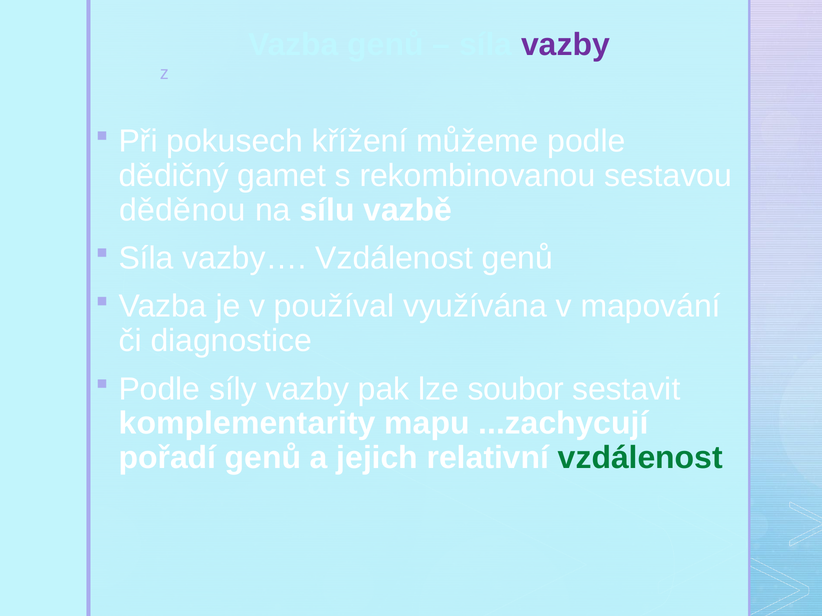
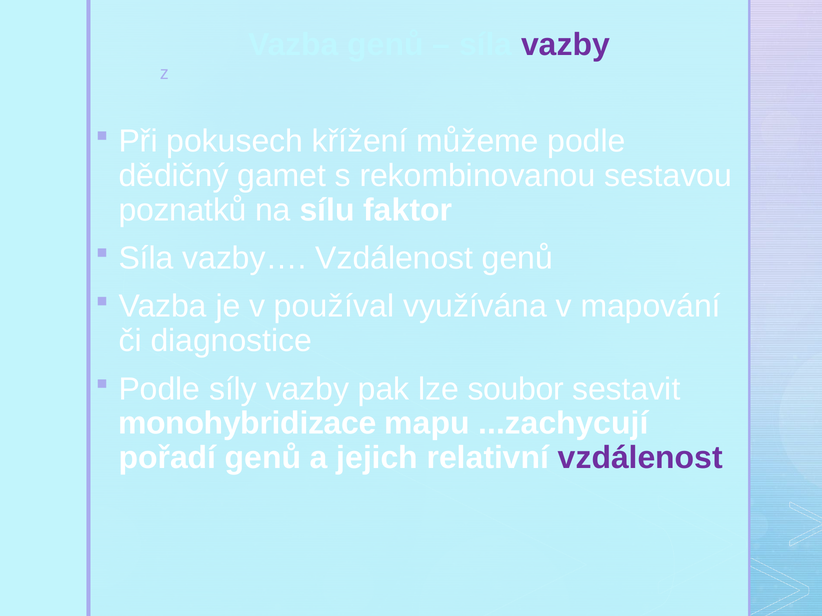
děděnou: děděnou -> poznatků
vazbě: vazbě -> faktor
komplementarity: komplementarity -> monohybridizace
vzdálenost at (640, 458) colour: green -> purple
